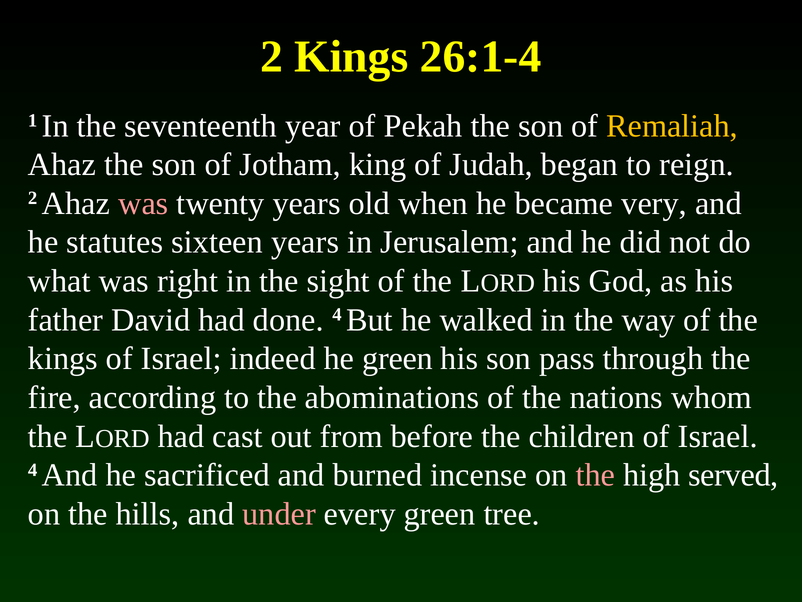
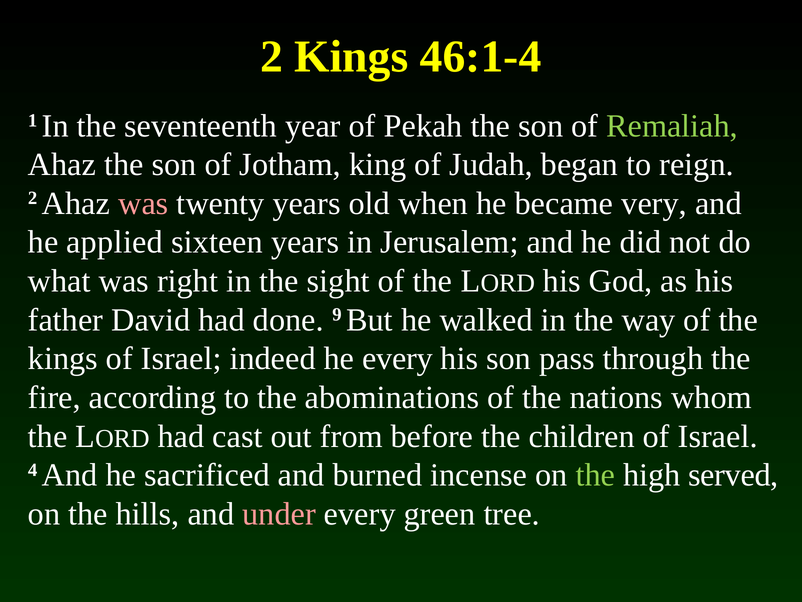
26:1-4: 26:1-4 -> 46:1-4
Remaliah colour: yellow -> light green
statutes: statutes -> applied
done 4: 4 -> 9
he green: green -> every
the at (595, 475) colour: pink -> light green
